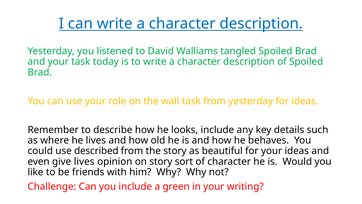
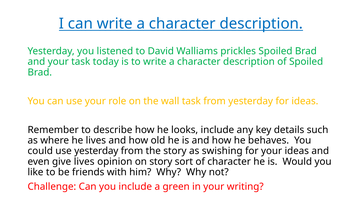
tangled: tangled -> prickles
use described: described -> yesterday
beautiful: beautiful -> swishing
